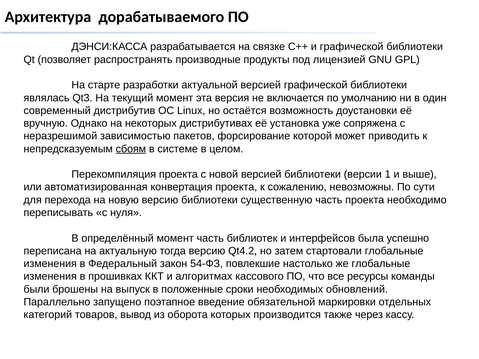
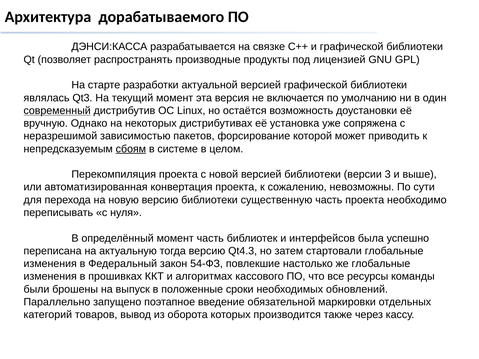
современный underline: none -> present
1: 1 -> 3
Qt4.2: Qt4.2 -> Qt4.3
